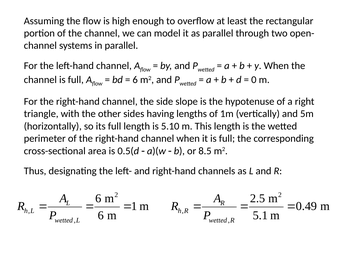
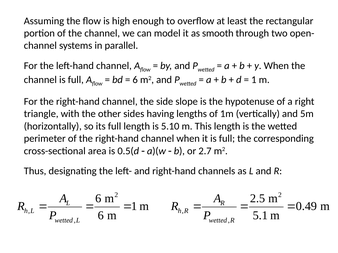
as parallel: parallel -> smooth
0 at (254, 80): 0 -> 1
8.5: 8.5 -> 2.7
